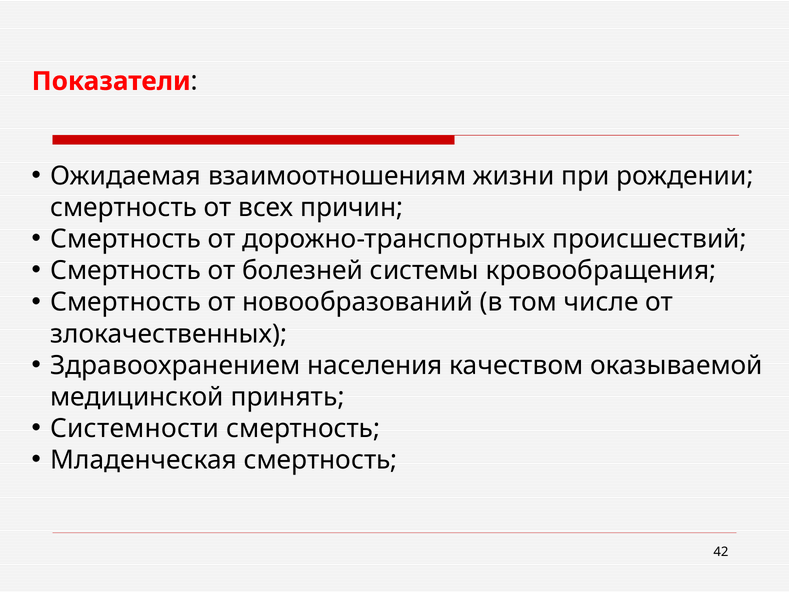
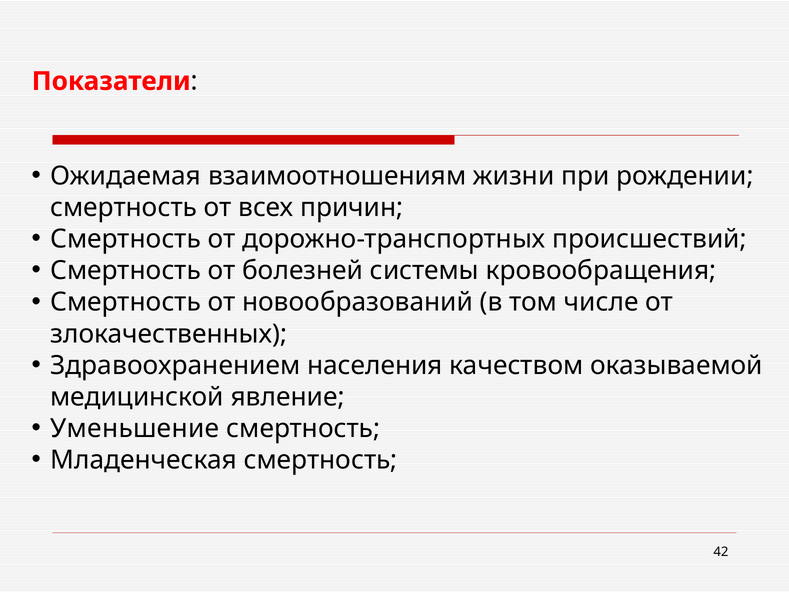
принять: принять -> явление
Системности: Системности -> Уменьшение
